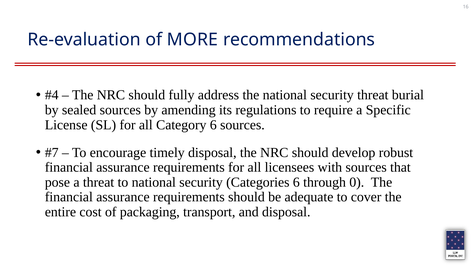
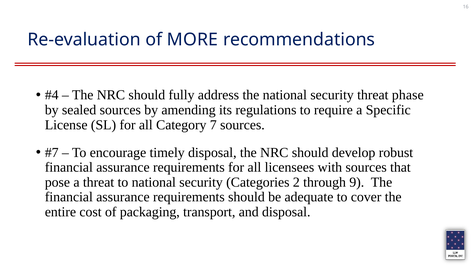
burial: burial -> phase
Category 6: 6 -> 7
Categories 6: 6 -> 2
0: 0 -> 9
